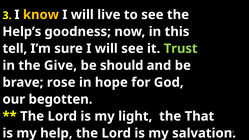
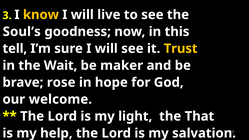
Help’s: Help’s -> Soul’s
Trust colour: light green -> yellow
Give: Give -> Wait
should: should -> maker
begotten: begotten -> welcome
